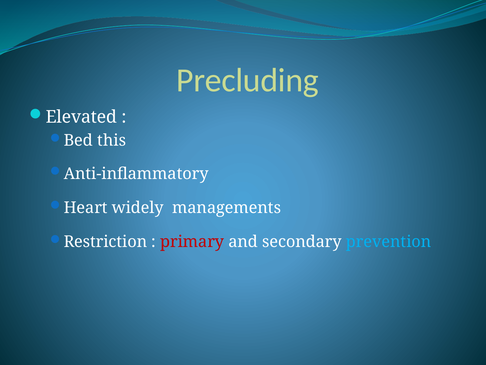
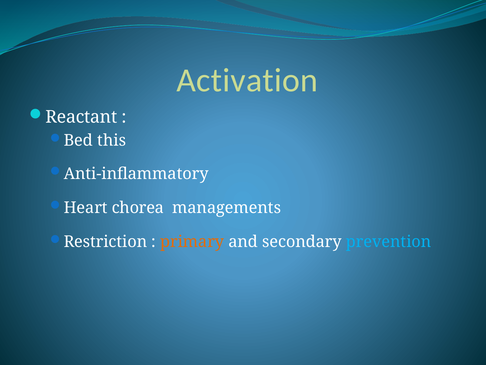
Precluding: Precluding -> Activation
Elevated: Elevated -> Reactant
widely: widely -> chorea
primary colour: red -> orange
